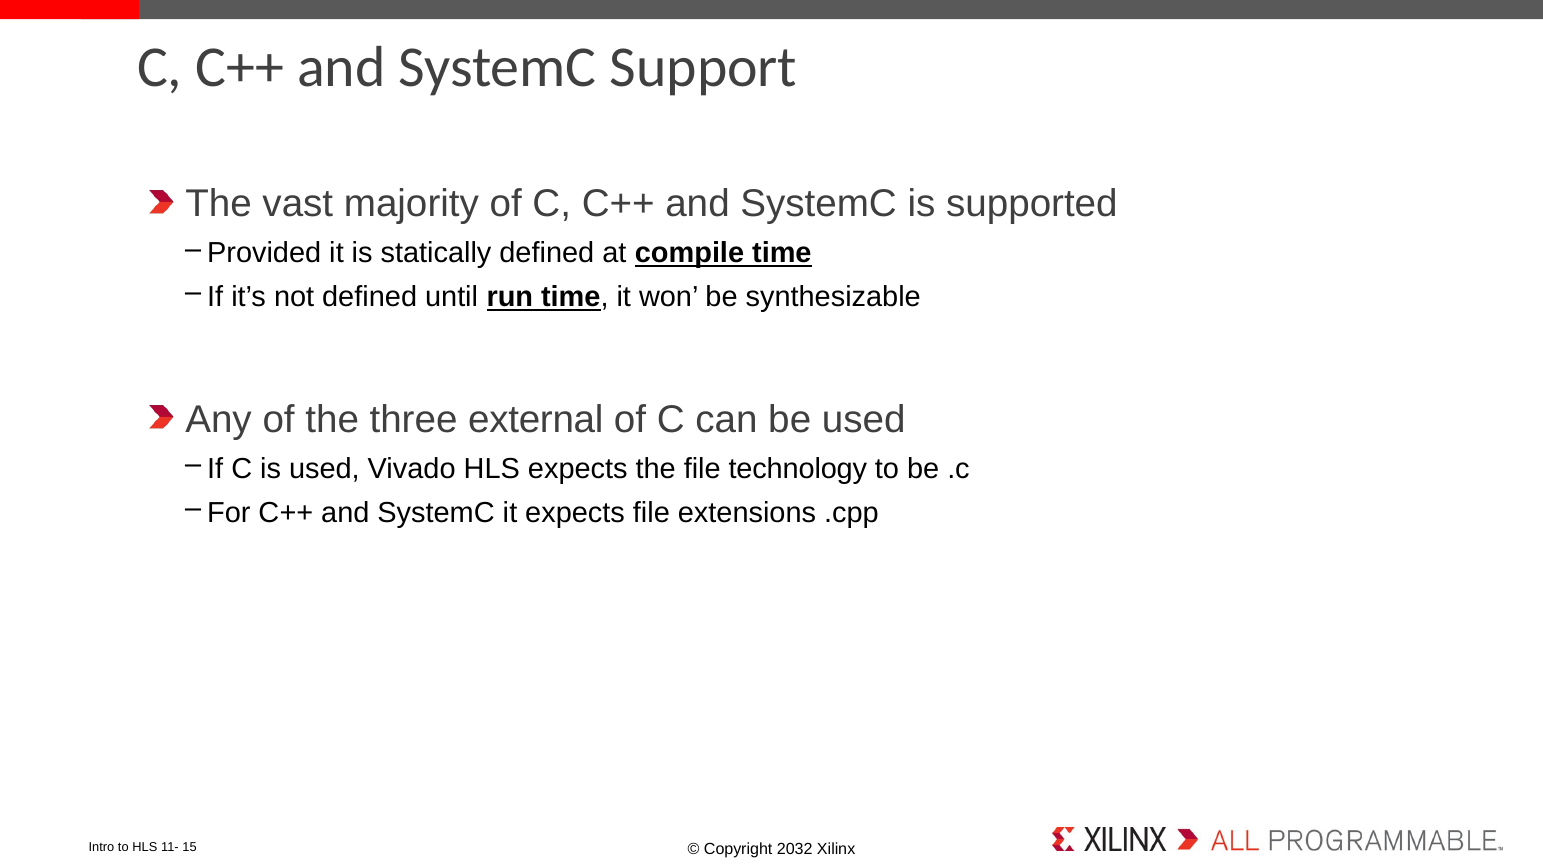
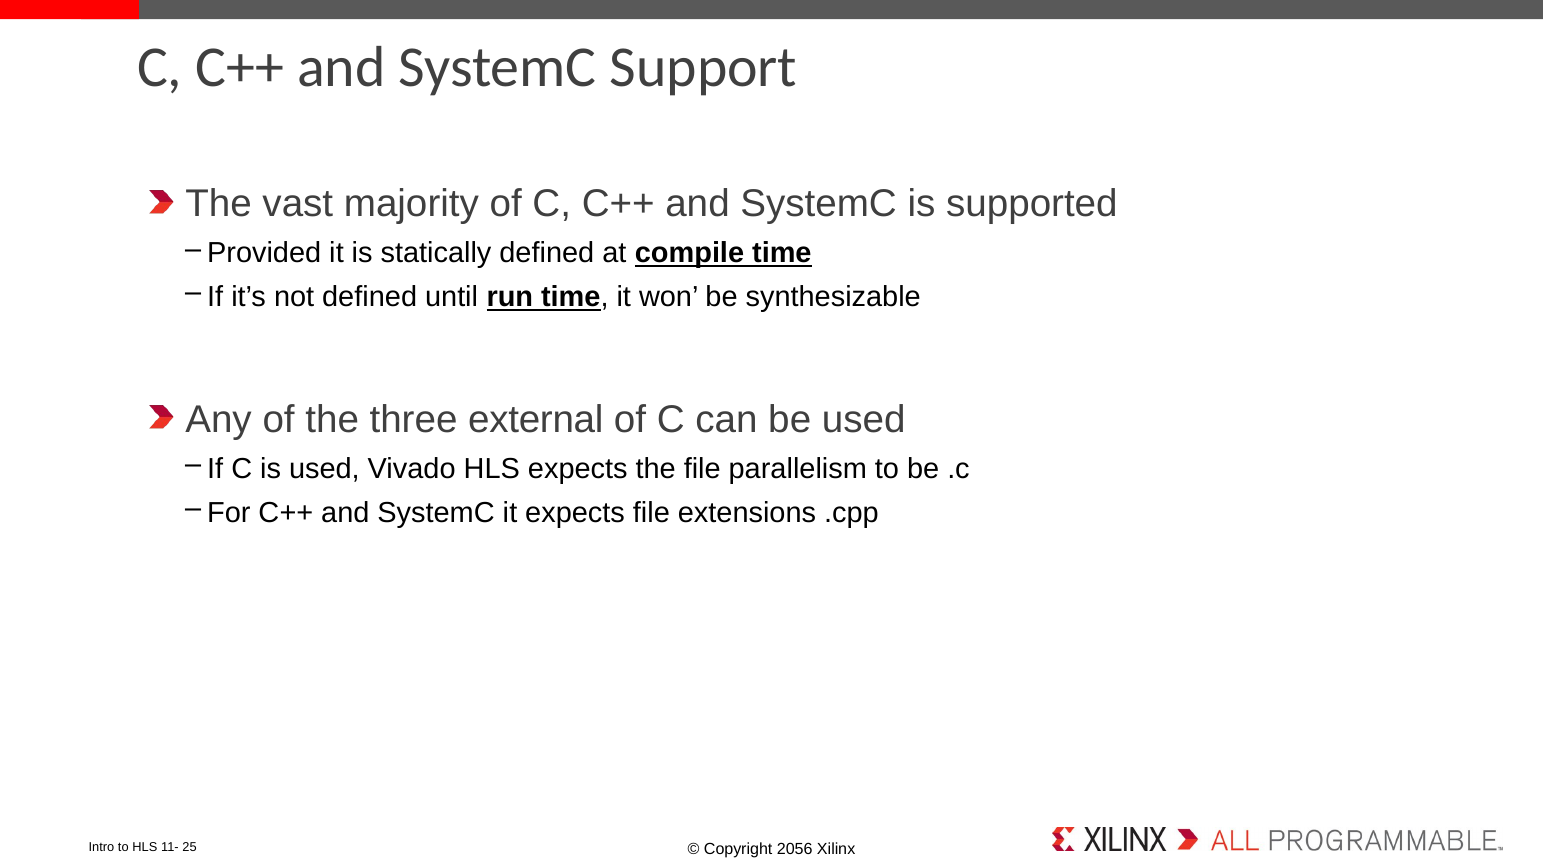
technology: technology -> parallelism
15: 15 -> 25
2032: 2032 -> 2056
